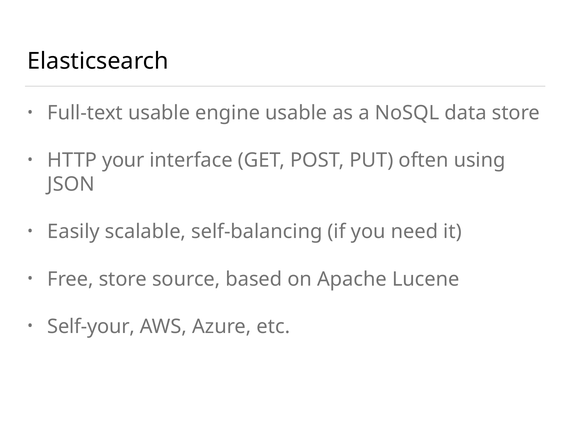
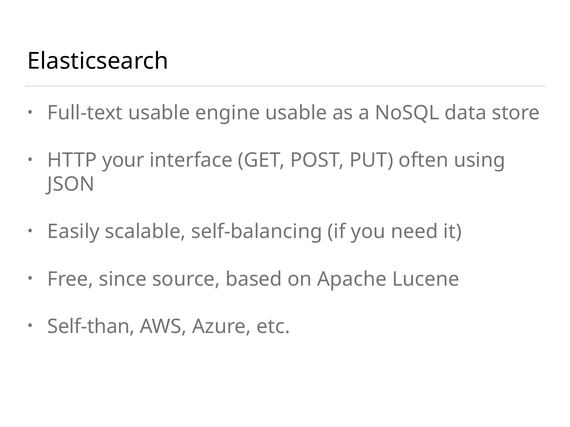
Free store: store -> since
Self-your: Self-your -> Self-than
